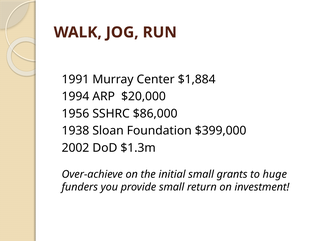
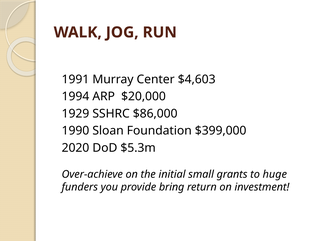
$1,884: $1,884 -> $4,603
1956: 1956 -> 1929
1938: 1938 -> 1990
2002: 2002 -> 2020
$1.3m: $1.3m -> $5.3m
provide small: small -> bring
